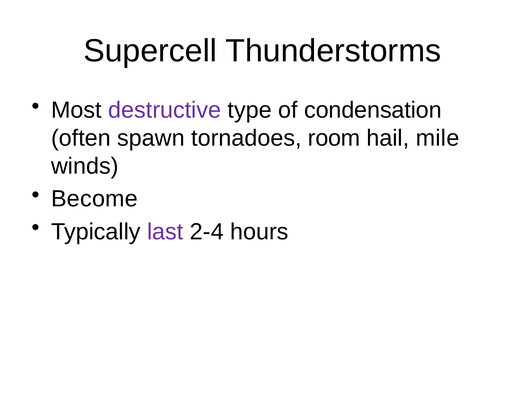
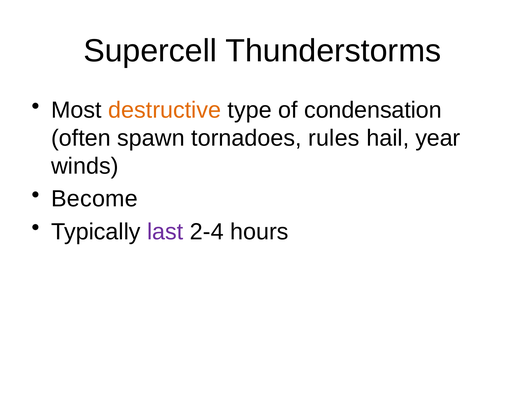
destructive colour: purple -> orange
room: room -> rules
mile: mile -> year
